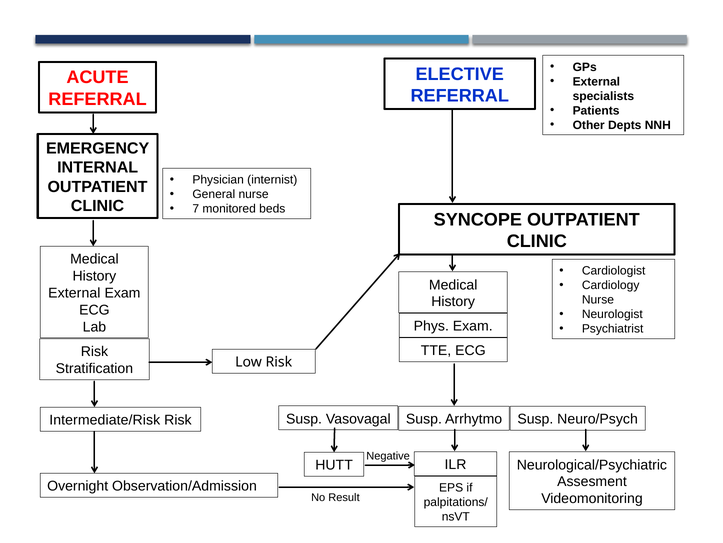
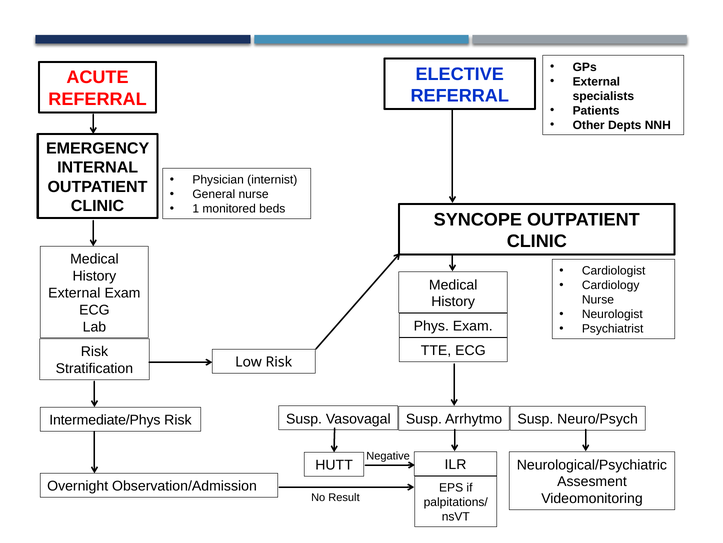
7: 7 -> 1
Intermediate/Risk: Intermediate/Risk -> Intermediate/Phys
